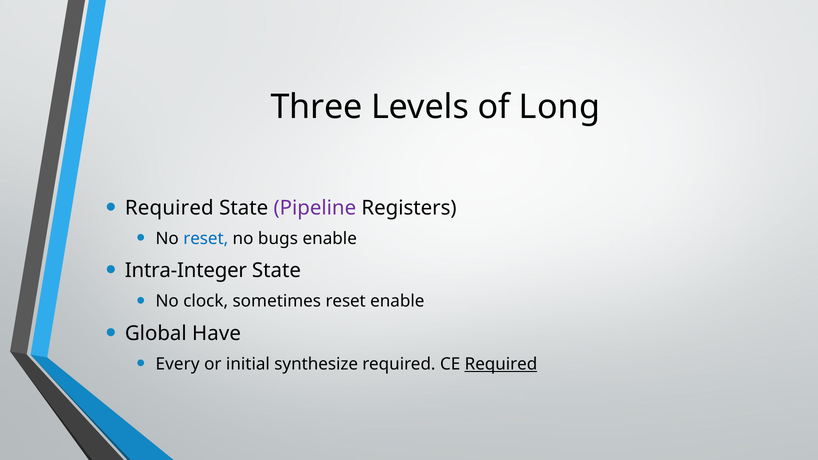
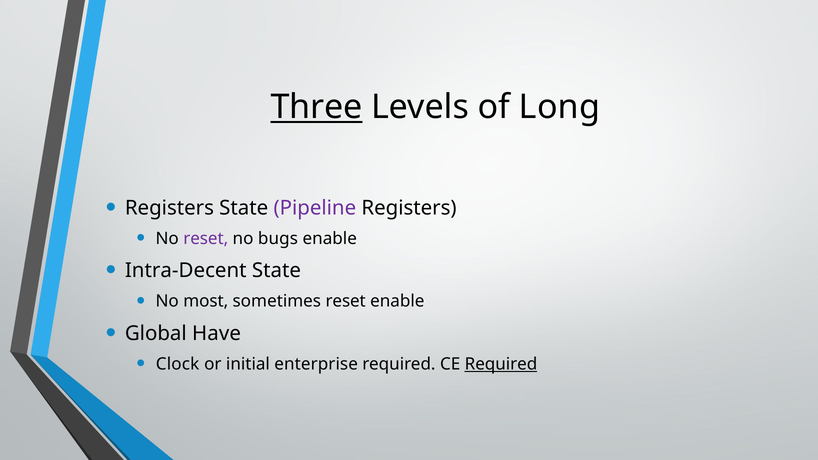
Three underline: none -> present
Required at (169, 208): Required -> Registers
reset at (206, 239) colour: blue -> purple
Intra-Integer: Intra-Integer -> Intra-Decent
clock: clock -> most
Every: Every -> Clock
synthesize: synthesize -> enterprise
